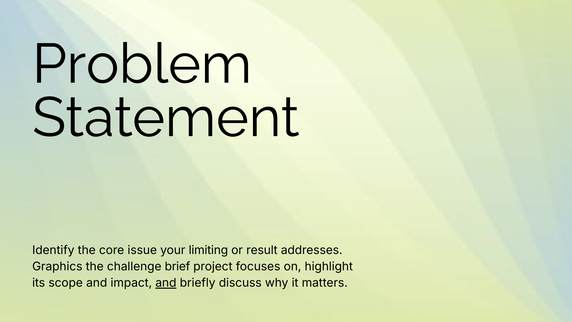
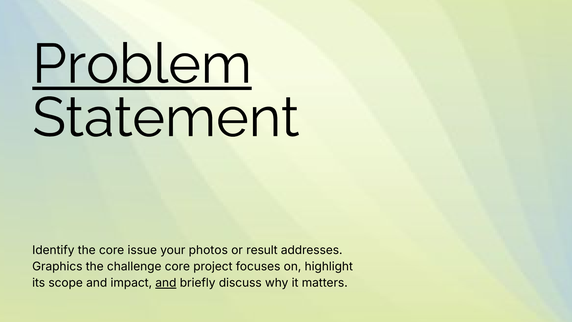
Problem underline: none -> present
limiting: limiting -> photos
challenge brief: brief -> core
